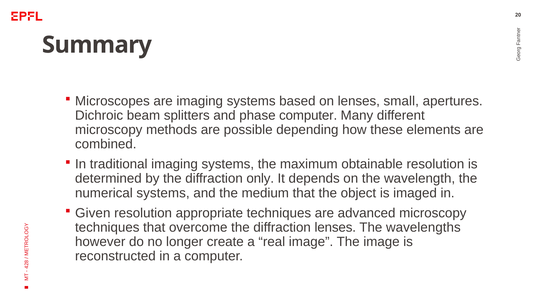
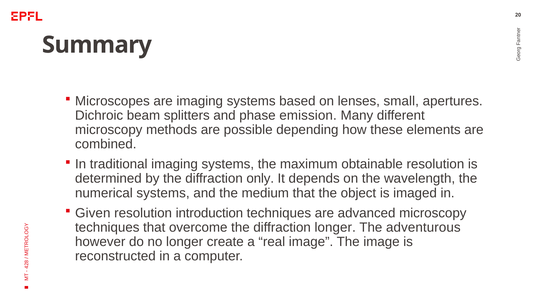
phase computer: computer -> emission
appropriate: appropriate -> introduction
diffraction lenses: lenses -> longer
wavelengths: wavelengths -> adventurous
